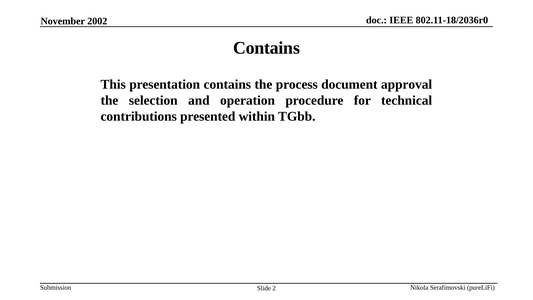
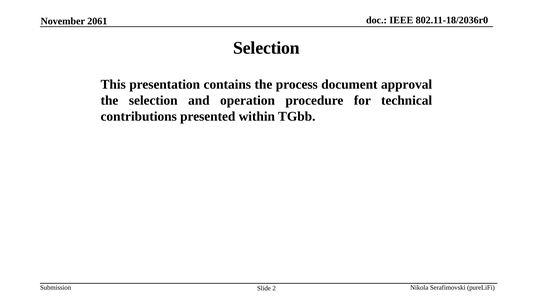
2002: 2002 -> 2061
Contains at (267, 48): Contains -> Selection
